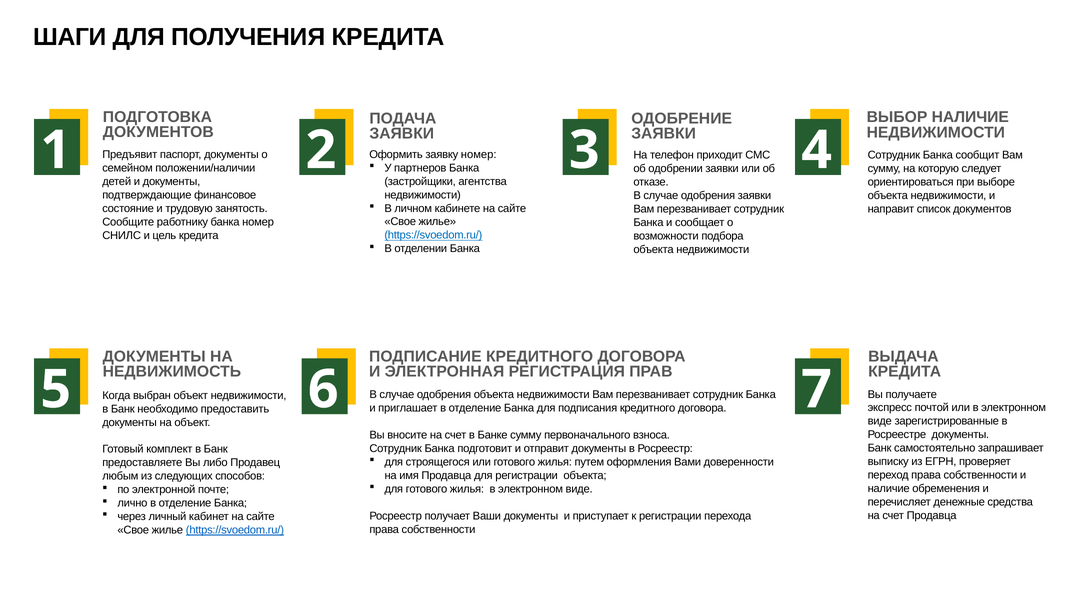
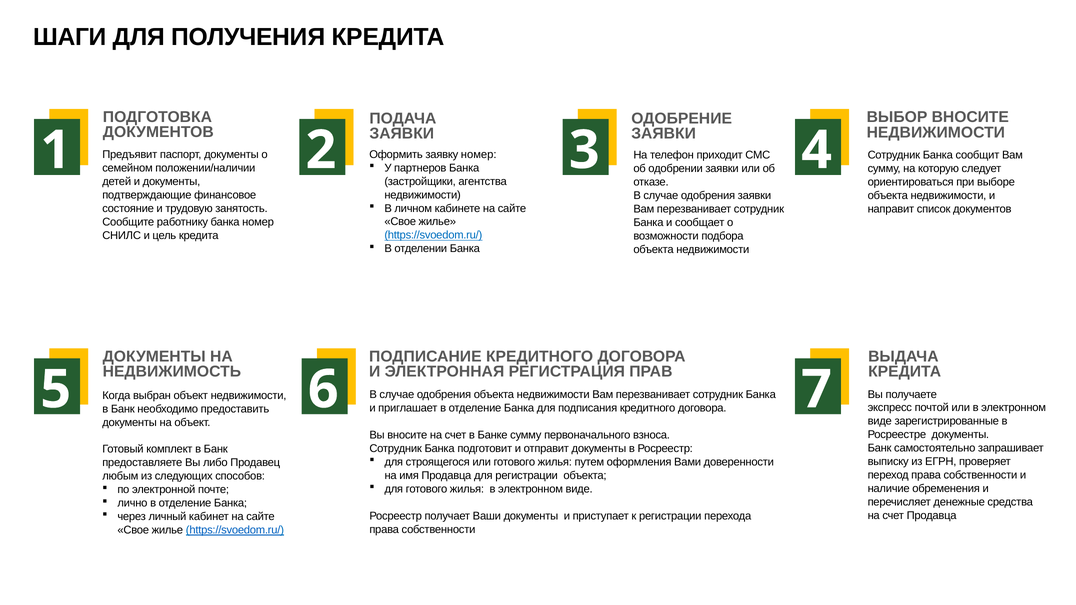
ВЫБОР НАЛИЧИЕ: НАЛИЧИЕ -> ВНОСИТЕ
